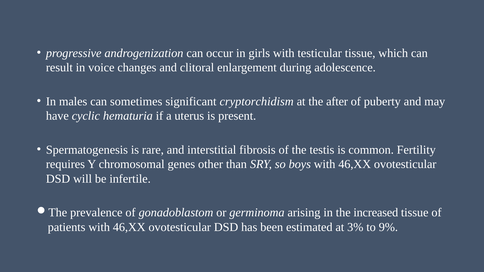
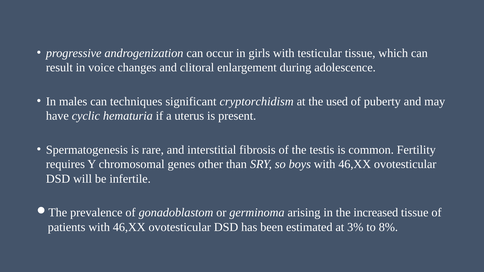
sometimes: sometimes -> techniques
after: after -> used
9%: 9% -> 8%
